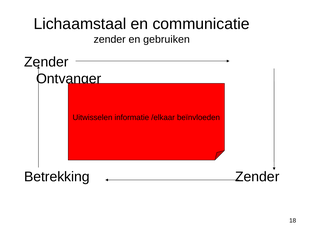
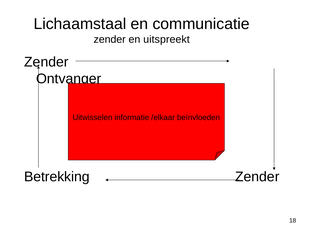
gebruiken: gebruiken -> uitspreekt
